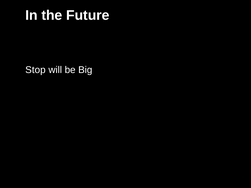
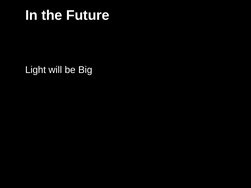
Stop: Stop -> Light
